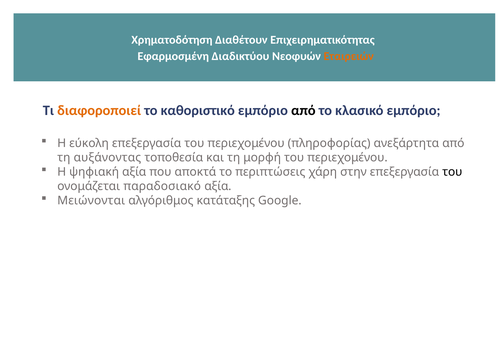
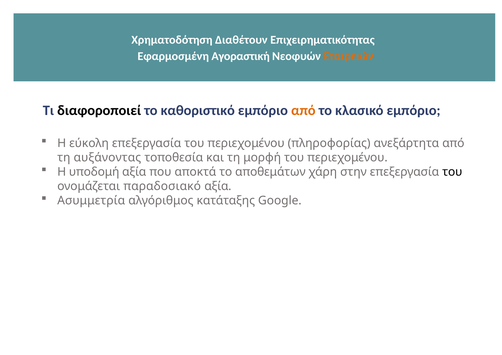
Διαδικτύου: Διαδικτύου -> Αγοραστική
διαφοροποιεί colour: orange -> black
από at (303, 110) colour: black -> orange
ψηφιακή: ψηφιακή -> υποδομή
περιπτώσεις: περιπτώσεις -> αποθεμάτων
Μειώνονται: Μειώνονται -> Ασυμμετρία
